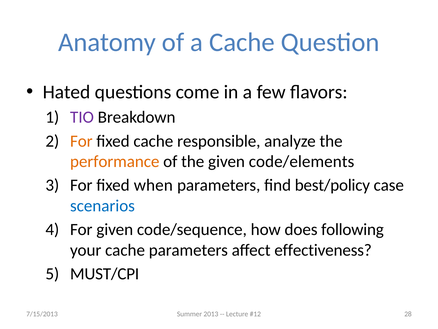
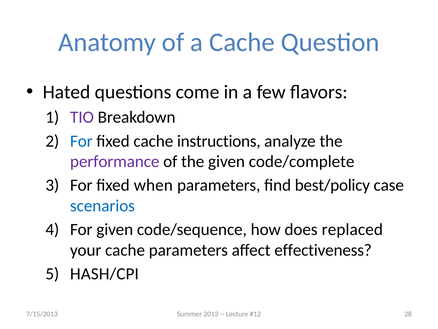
For at (81, 141) colour: orange -> blue
responsible: responsible -> instructions
performance colour: orange -> purple
code/elements: code/elements -> code/complete
following: following -> replaced
MUST/CPI: MUST/CPI -> HASH/CPI
